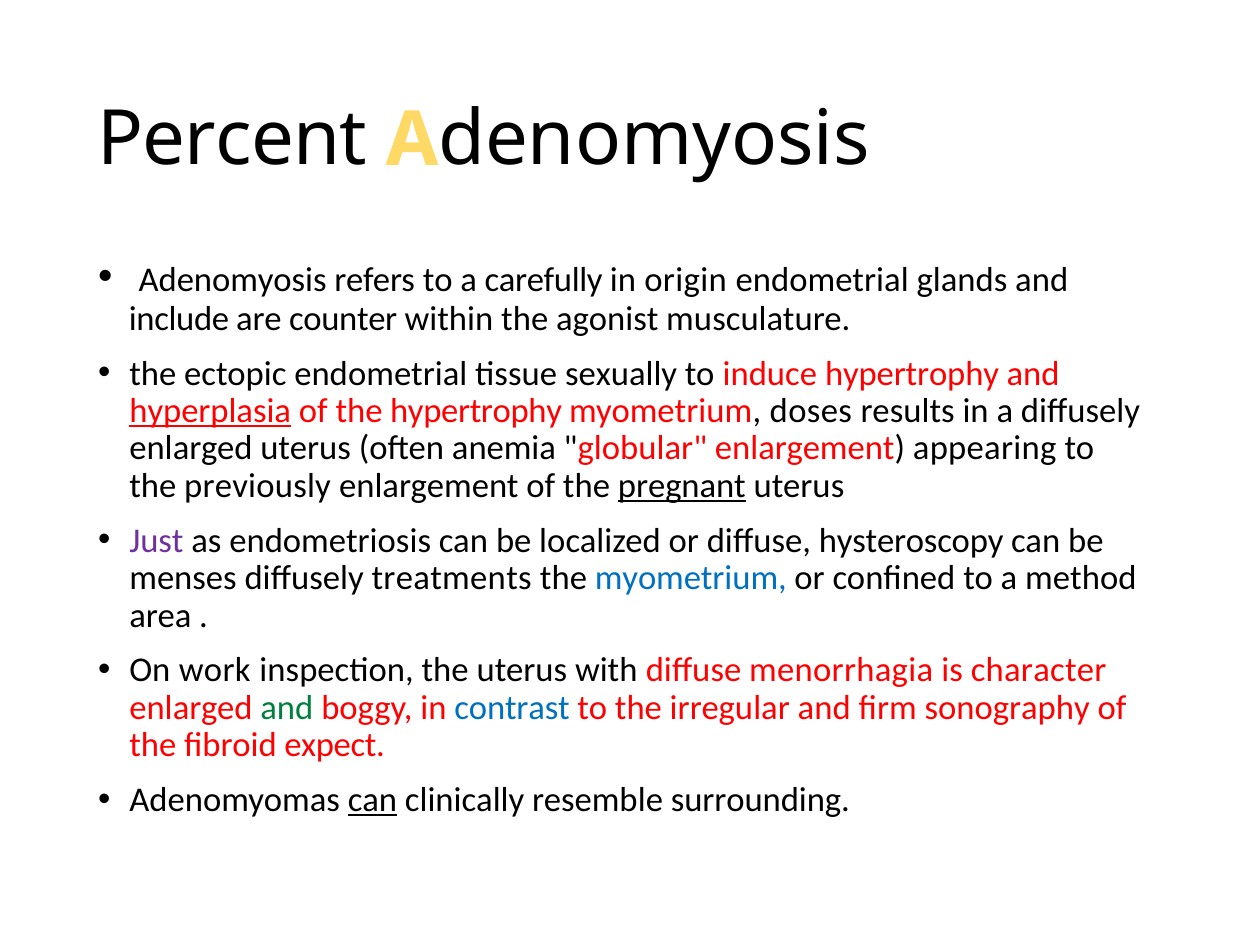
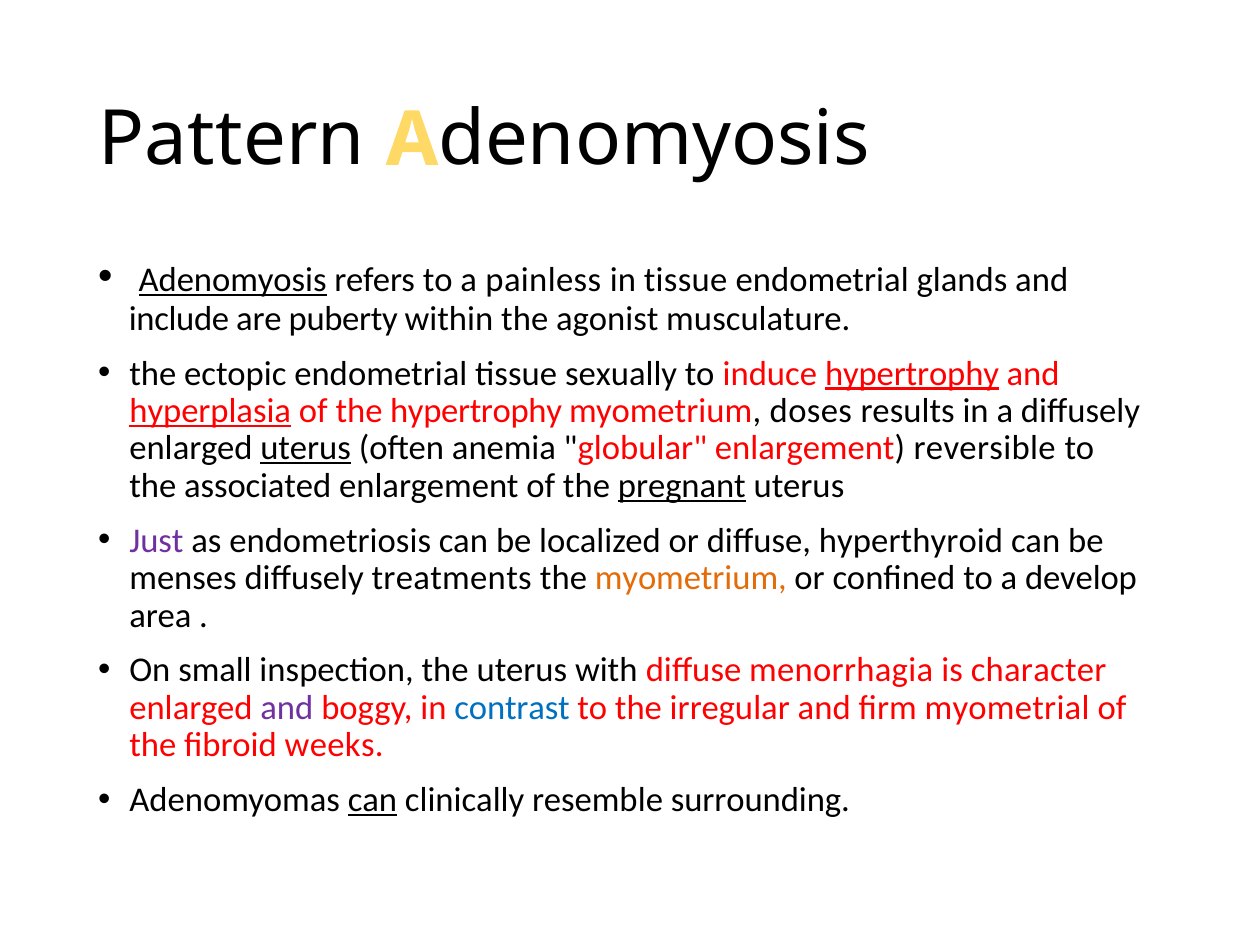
Percent: Percent -> Pattern
Adenomyosis underline: none -> present
carefully: carefully -> painless
in origin: origin -> tissue
counter: counter -> puberty
hypertrophy at (912, 373) underline: none -> present
uterus at (306, 448) underline: none -> present
appearing: appearing -> reversible
previously: previously -> associated
hysteroscopy: hysteroscopy -> hyperthyroid
myometrium at (691, 578) colour: blue -> orange
method: method -> develop
work: work -> small
and at (287, 707) colour: green -> purple
sonography: sonography -> myometrial
expect: expect -> weeks
